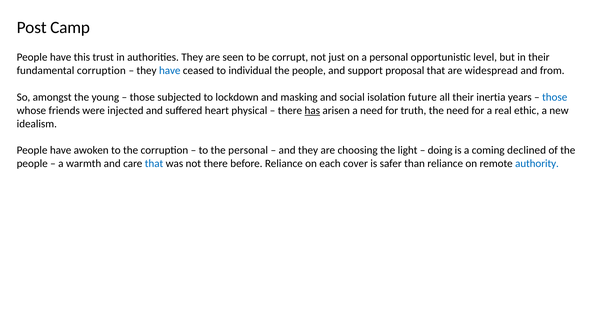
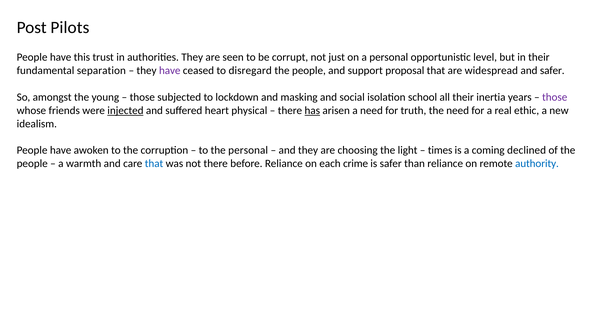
Camp: Camp -> Pilots
fundamental corruption: corruption -> separation
have at (170, 71) colour: blue -> purple
individual: individual -> disregard
and from: from -> safer
future: future -> school
those at (555, 97) colour: blue -> purple
injected underline: none -> present
doing: doing -> times
cover: cover -> crime
